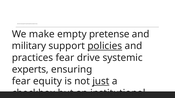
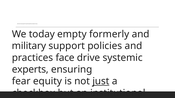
make: make -> today
pretense: pretense -> formerly
policies underline: present -> none
practices fear: fear -> face
